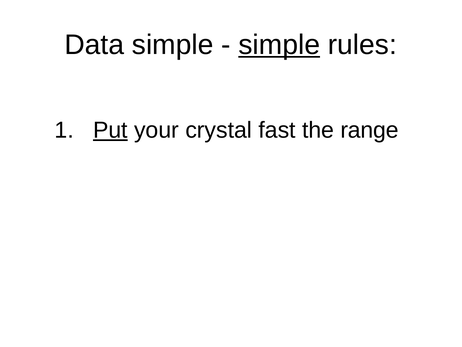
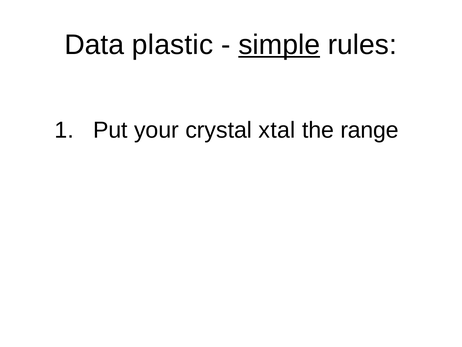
Data simple: simple -> plastic
Put underline: present -> none
fast: fast -> xtal
